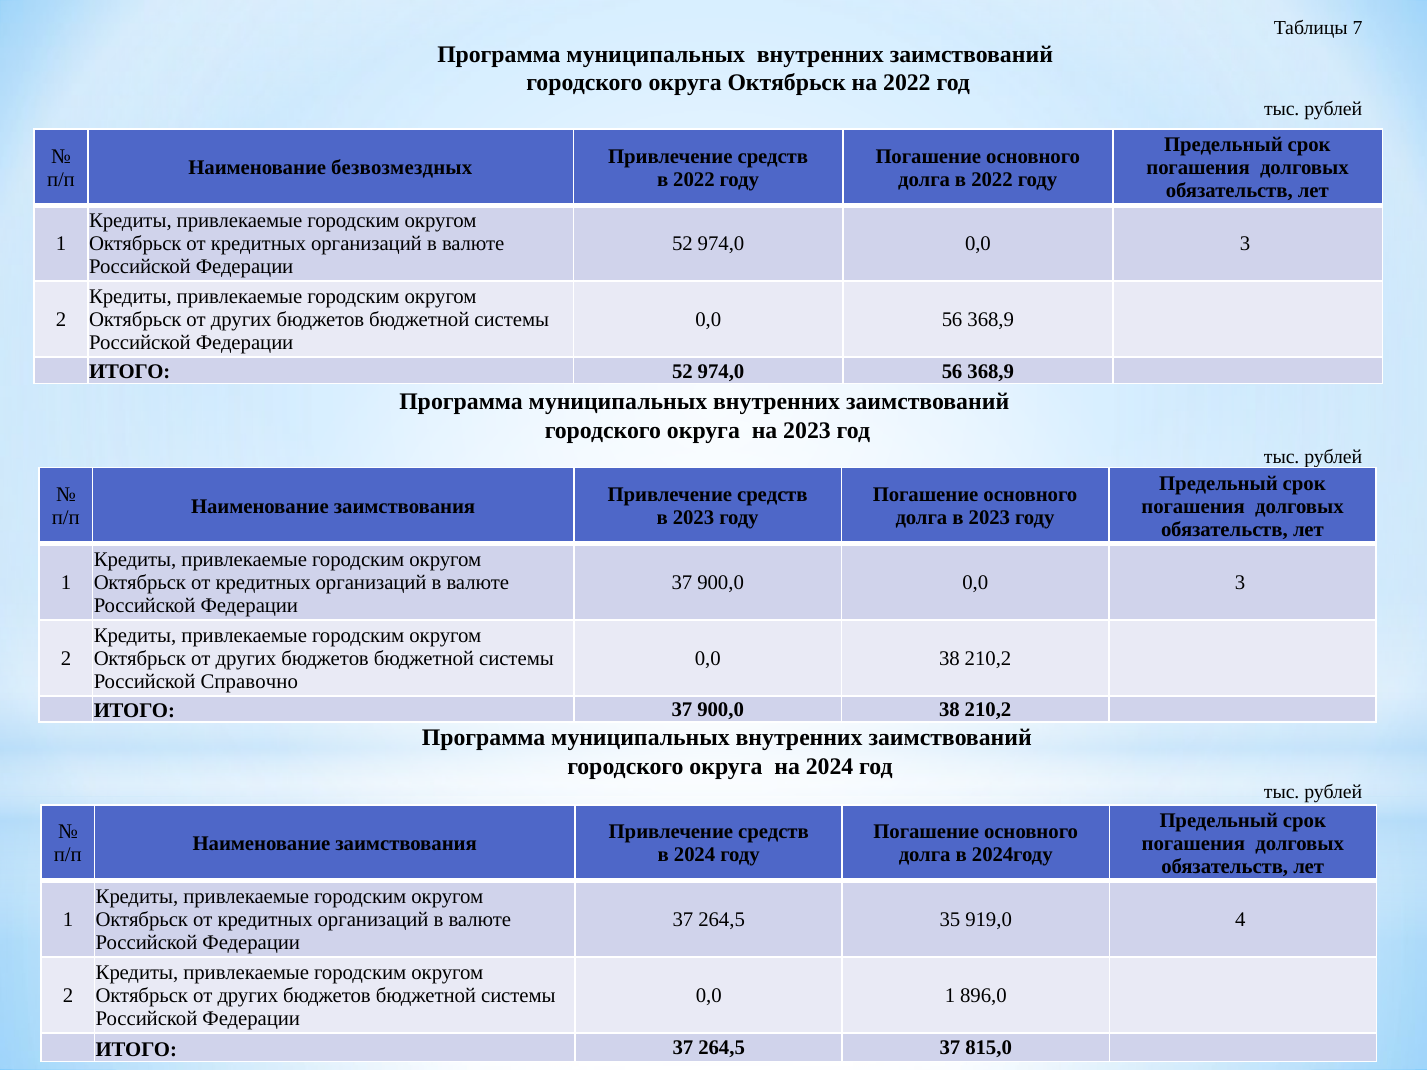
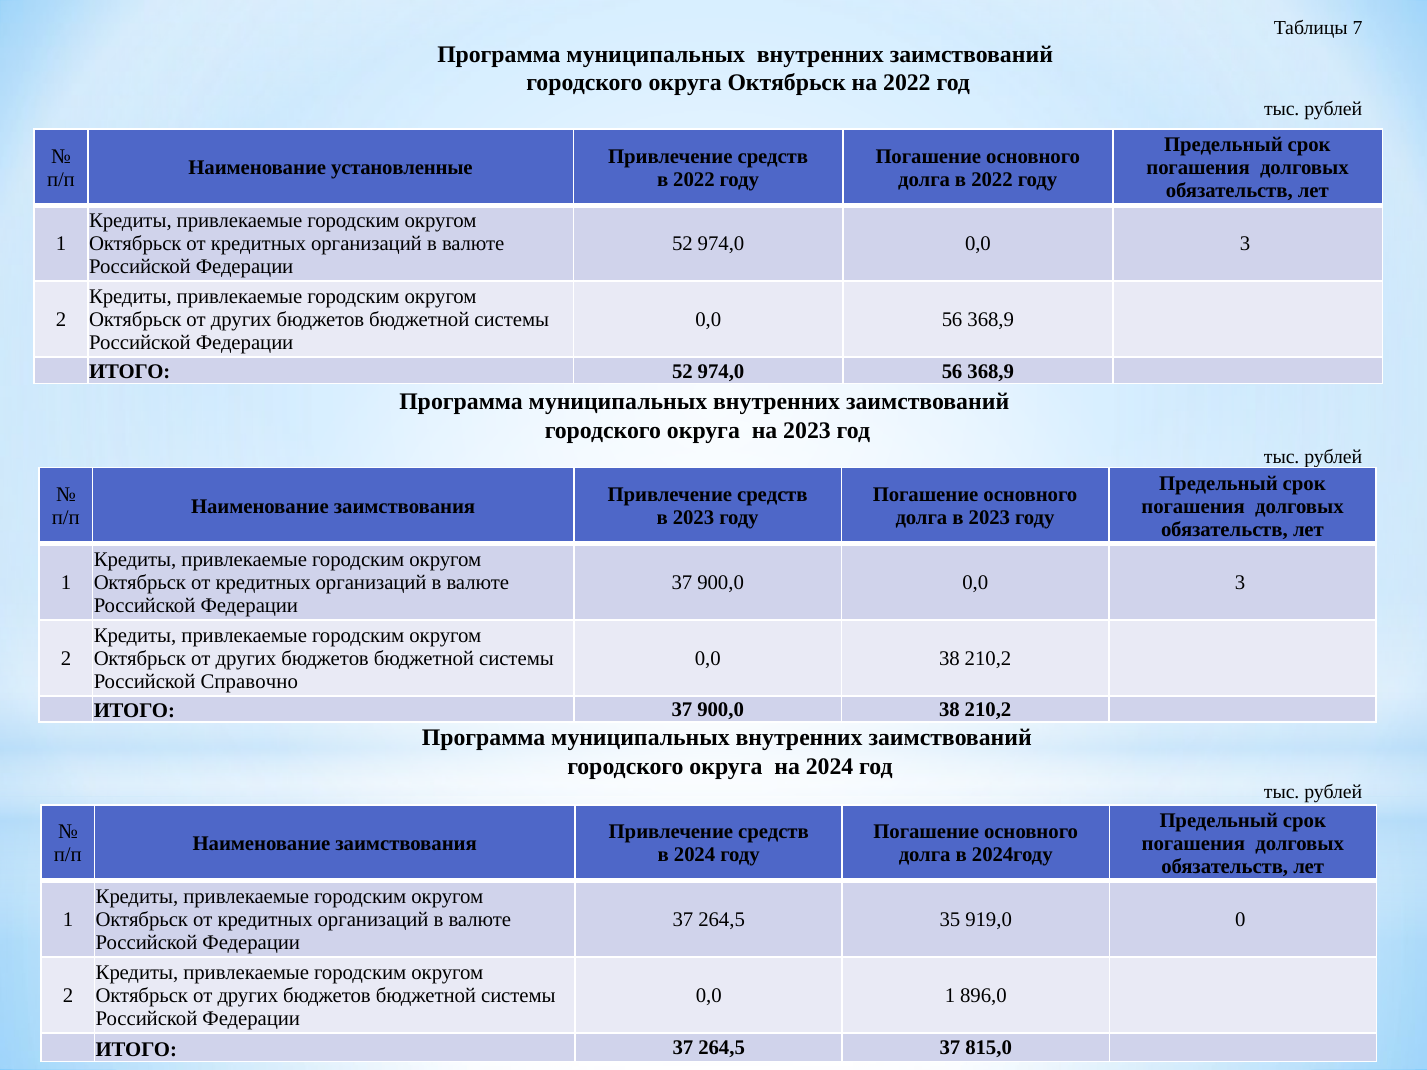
безвозмездных: безвозмездных -> установленные
4: 4 -> 0
